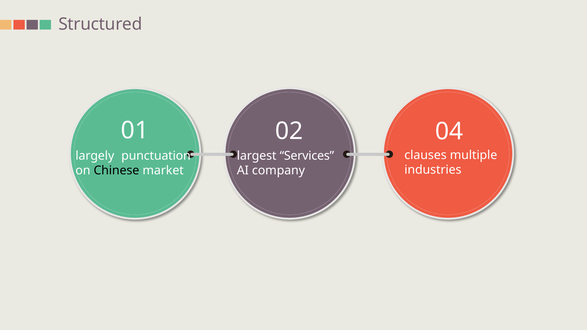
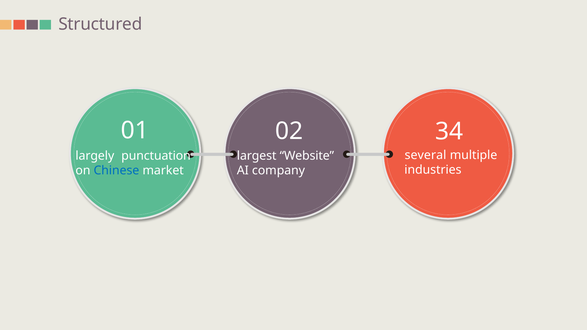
04: 04 -> 34
clauses: clauses -> several
Services: Services -> Website
Chinese colour: black -> blue
